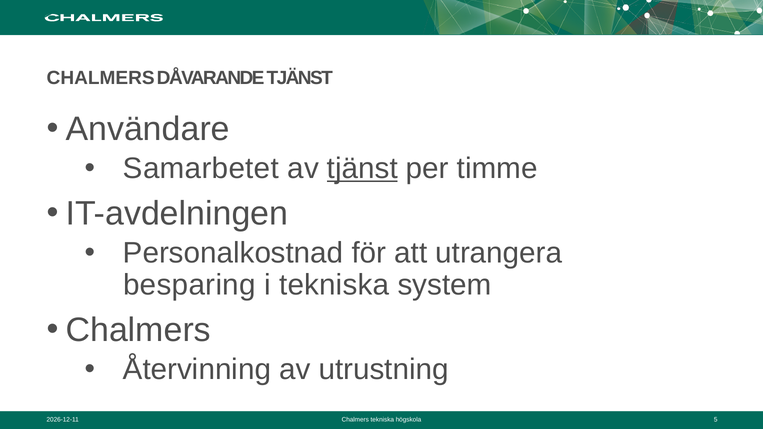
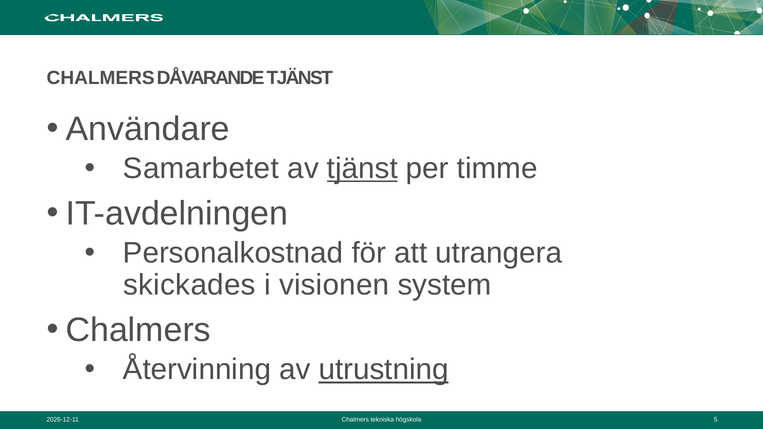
besparing: besparing -> skickades
i tekniska: tekniska -> visionen
utrustning underline: none -> present
